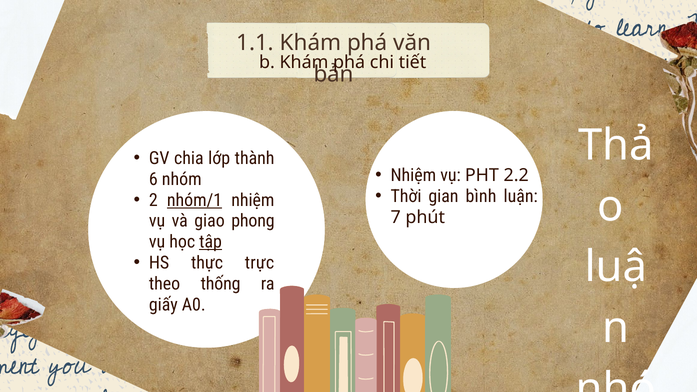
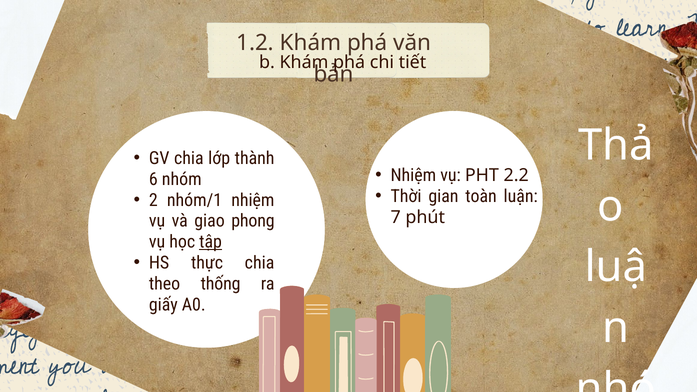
1.1: 1.1 -> 1.2
bình: bình -> toàn
nhóm/1 underline: present -> none
thực trực: trực -> chia
